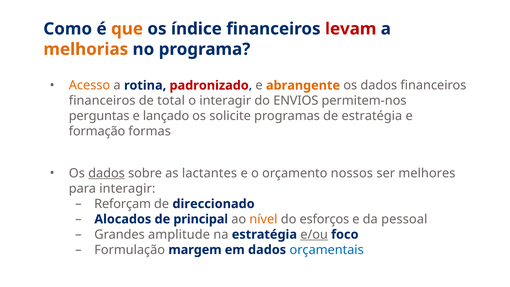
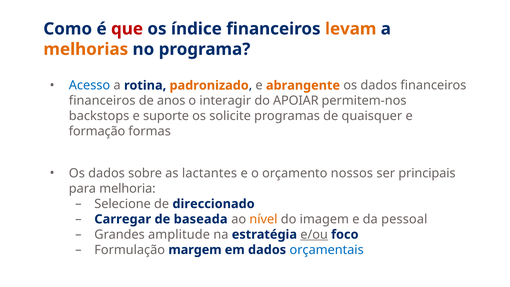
que colour: orange -> red
levam colour: red -> orange
Acesso colour: orange -> blue
padronizado colour: red -> orange
total: total -> anos
ENVIOS: ENVIOS -> APOIAR
perguntas: perguntas -> backstops
lançado: lançado -> suporte
de estratégia: estratégia -> quaisquer
dados at (107, 173) underline: present -> none
melhores: melhores -> principais
para interagir: interagir -> melhoria
Reforçam: Reforçam -> Selecione
Alocados: Alocados -> Carregar
principal: principal -> baseada
esforços: esforços -> imagem
